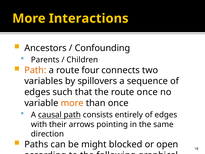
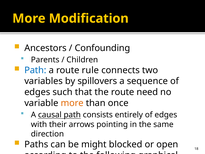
Interactions: Interactions -> Modification
Path at (35, 70) colour: orange -> blue
four: four -> rule
route once: once -> need
